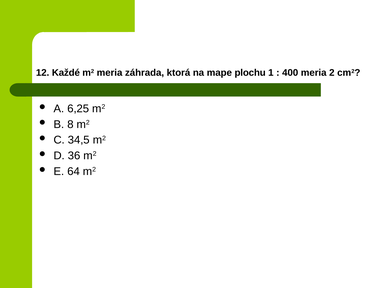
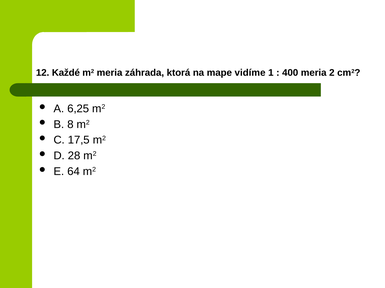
plochu: plochu -> vidíme
34,5: 34,5 -> 17,5
36: 36 -> 28
